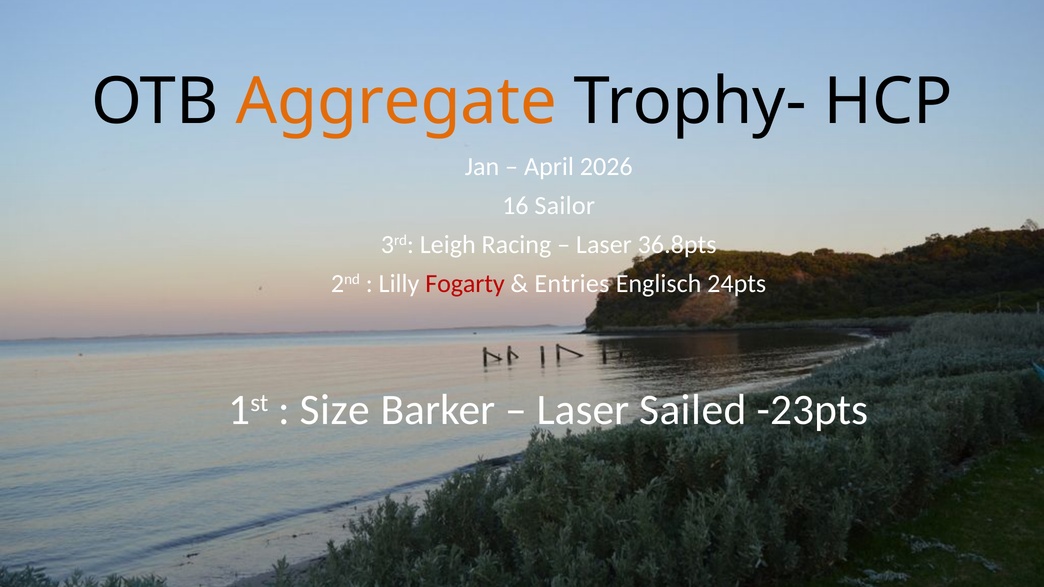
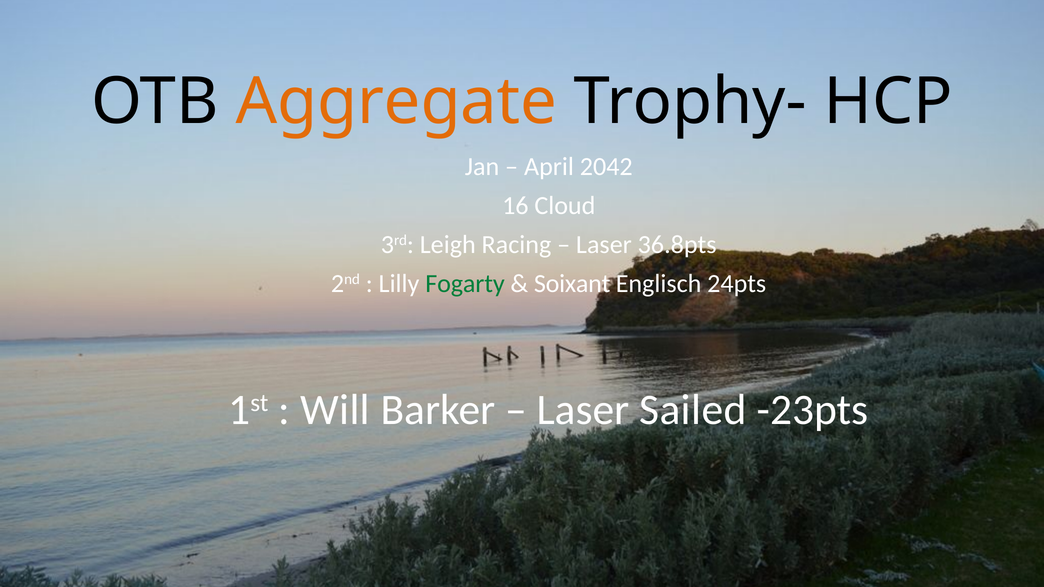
2026: 2026 -> 2042
Sailor: Sailor -> Cloud
Fogarty colour: red -> green
Entries: Entries -> Soixant
Size: Size -> Will
